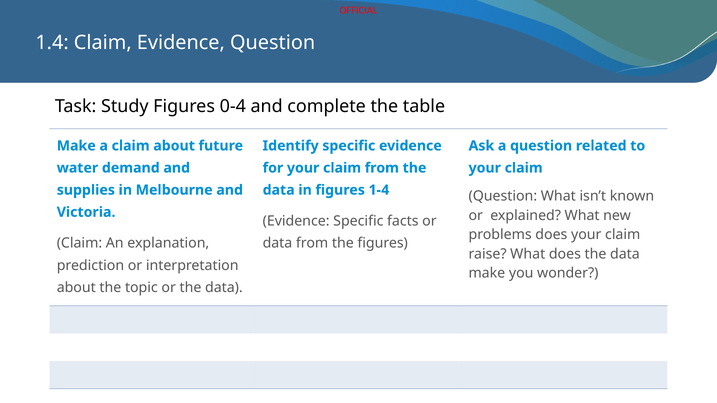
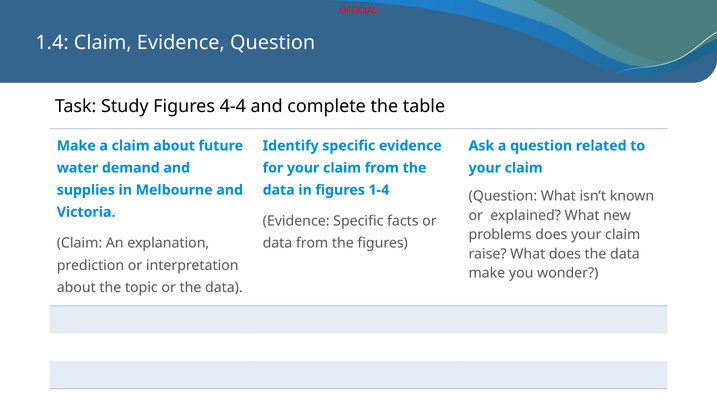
0-4: 0-4 -> 4-4
